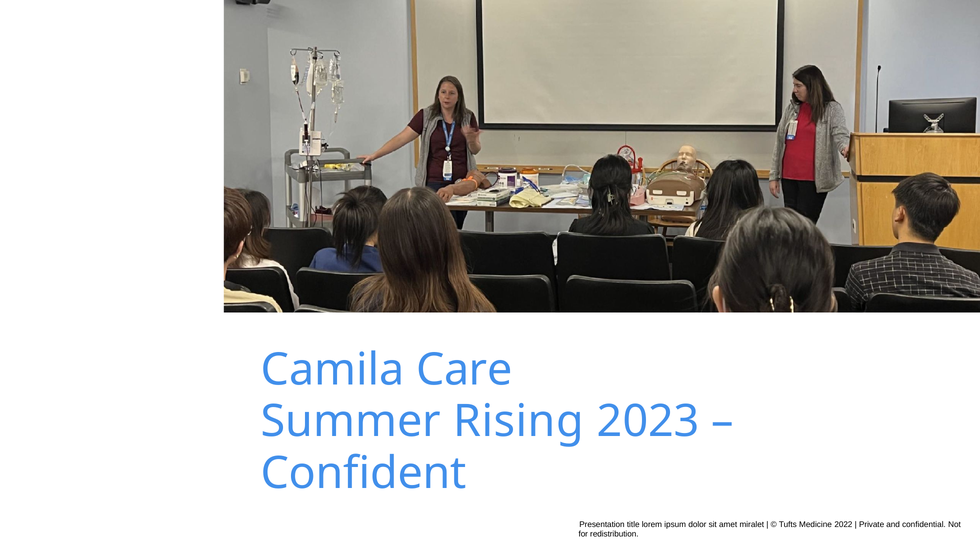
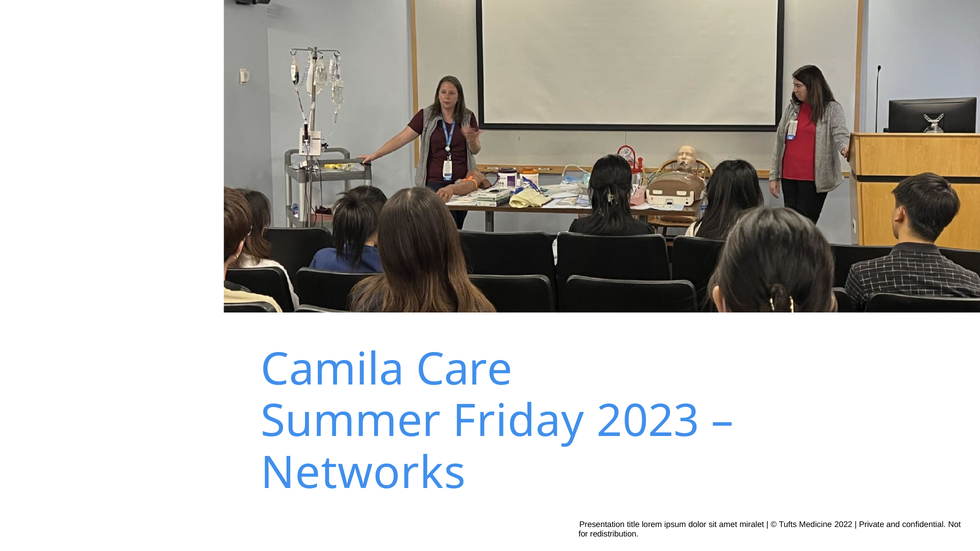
Rising: Rising -> Friday
Confident: Confident -> Networks
